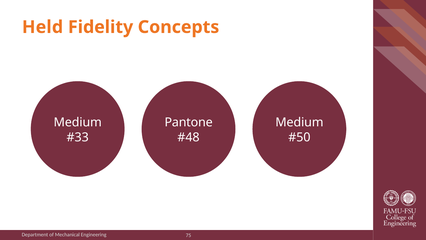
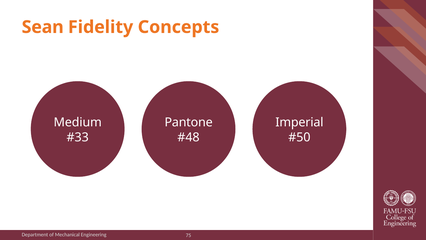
Held: Held -> Sean
Medium at (299, 122): Medium -> Imperial
